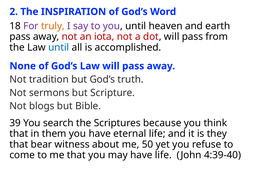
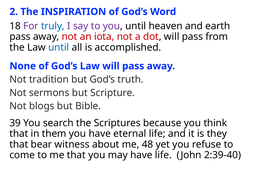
truly colour: orange -> blue
50: 50 -> 48
4:39-40: 4:39-40 -> 2:39-40
